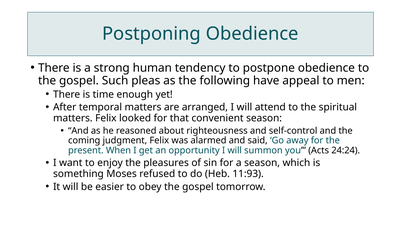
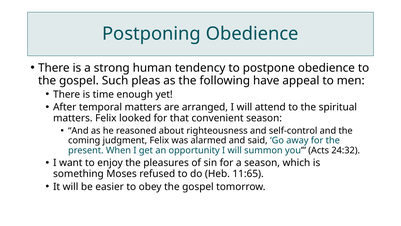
24:24: 24:24 -> 24:32
11:93: 11:93 -> 11:65
